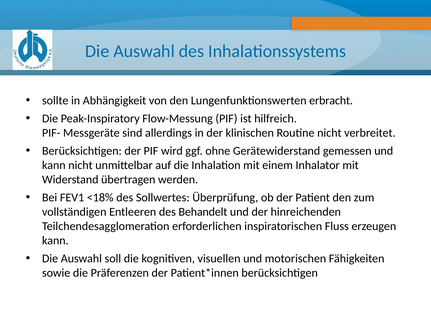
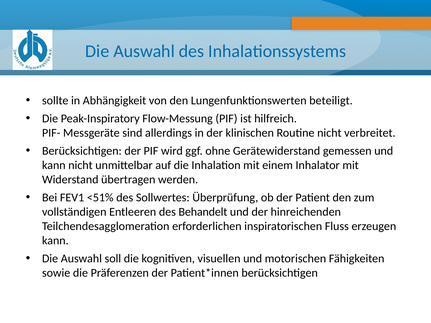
erbracht: erbracht -> beteiligt
<18%: <18% -> <51%
